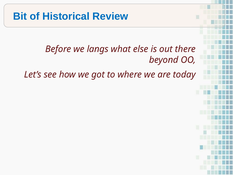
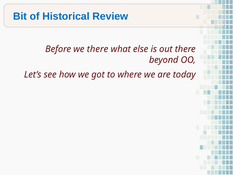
we langs: langs -> there
